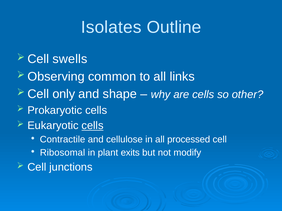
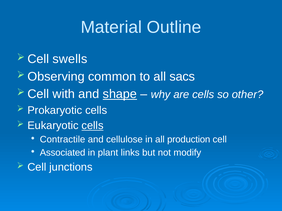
Isolates: Isolates -> Material
links: links -> sacs
only: only -> with
shape underline: none -> present
processed: processed -> production
Ribosomal: Ribosomal -> Associated
exits: exits -> links
